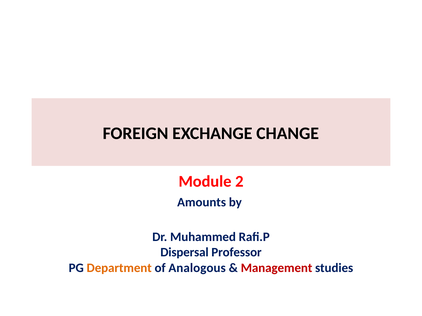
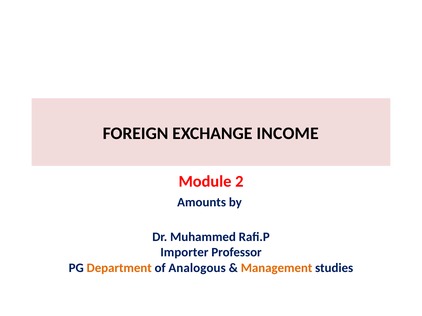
CHANGE: CHANGE -> INCOME
Dispersal: Dispersal -> Importer
Management colour: red -> orange
